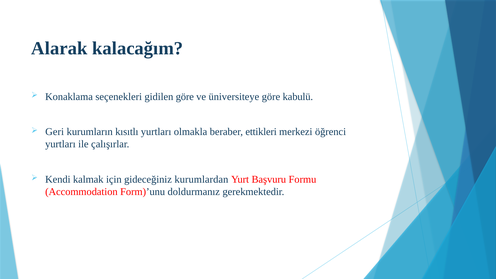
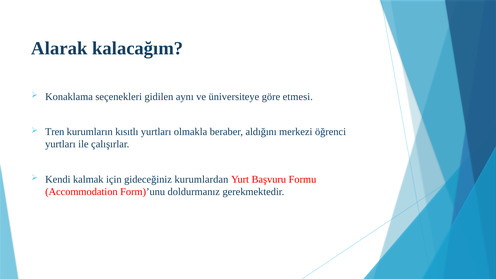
gidilen göre: göre -> aynı
kabulü: kabulü -> etmesi
Geri: Geri -> Tren
ettikleri: ettikleri -> aldığını
